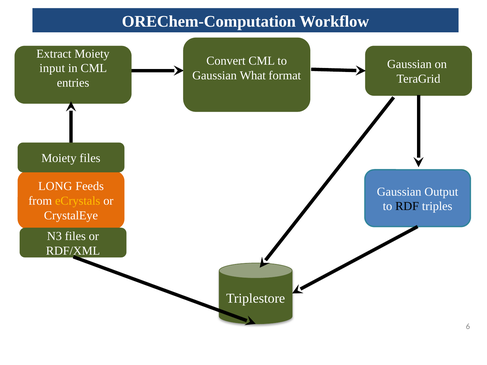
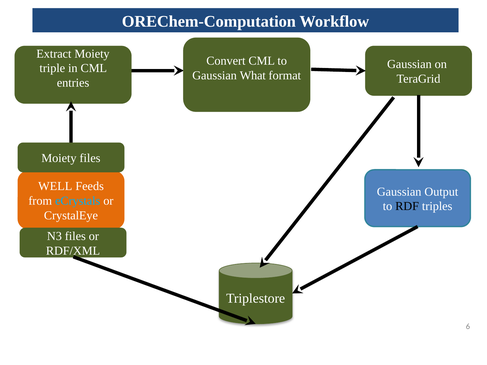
input: input -> triple
LONG: LONG -> WELL
eCrystals colour: yellow -> light blue
